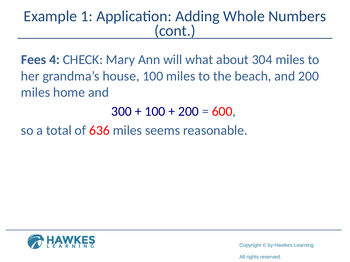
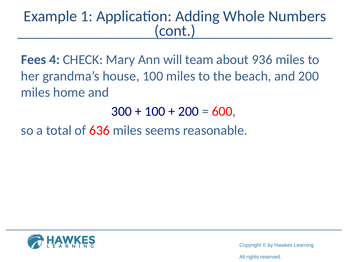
what: what -> team
304: 304 -> 936
